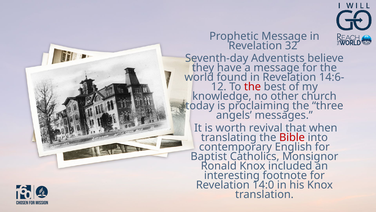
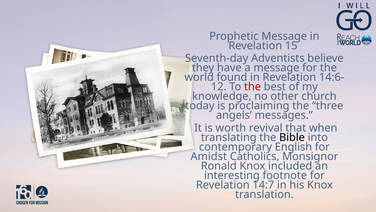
32: 32 -> 15
Bible colour: red -> black
Baptist: Baptist -> Amidst
14:0: 14:0 -> 14:7
